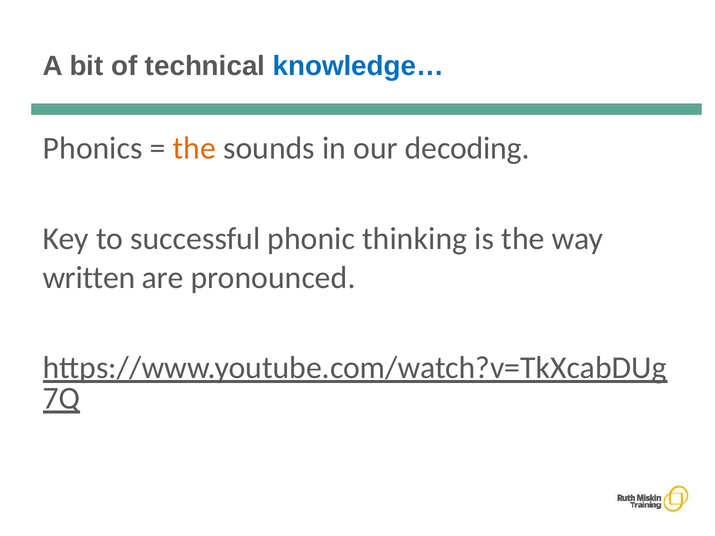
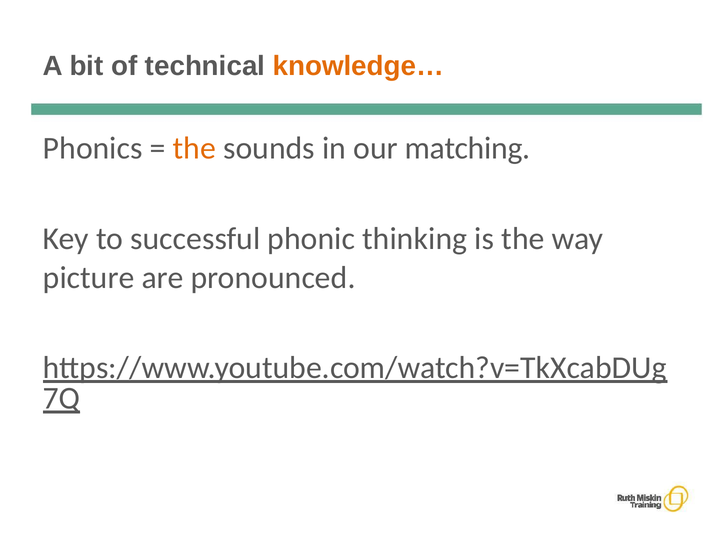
knowledge… colour: blue -> orange
decoding: decoding -> matching
written: written -> picture
